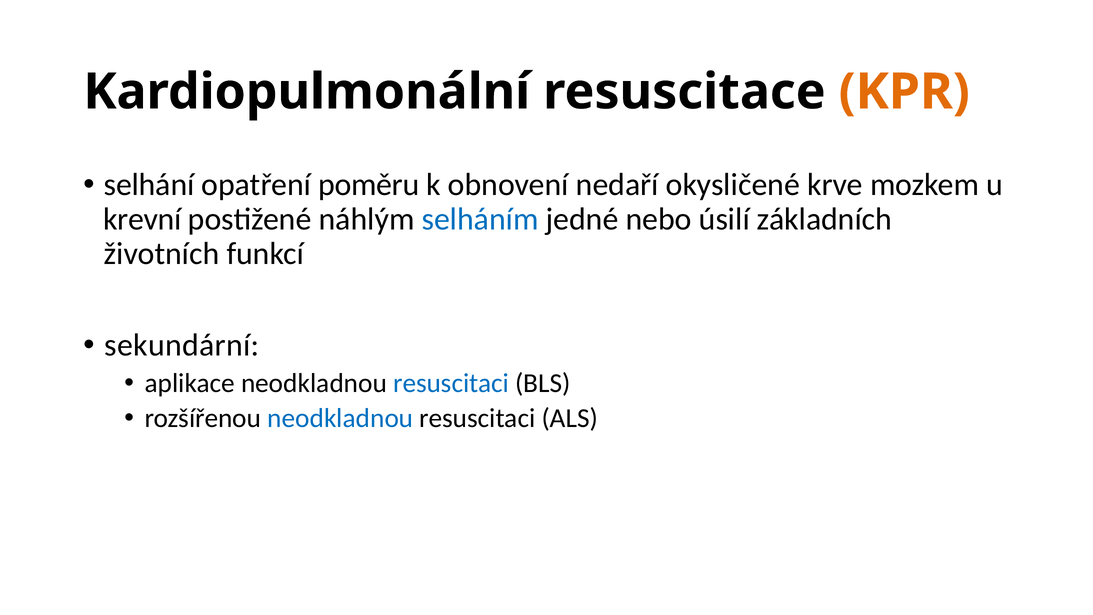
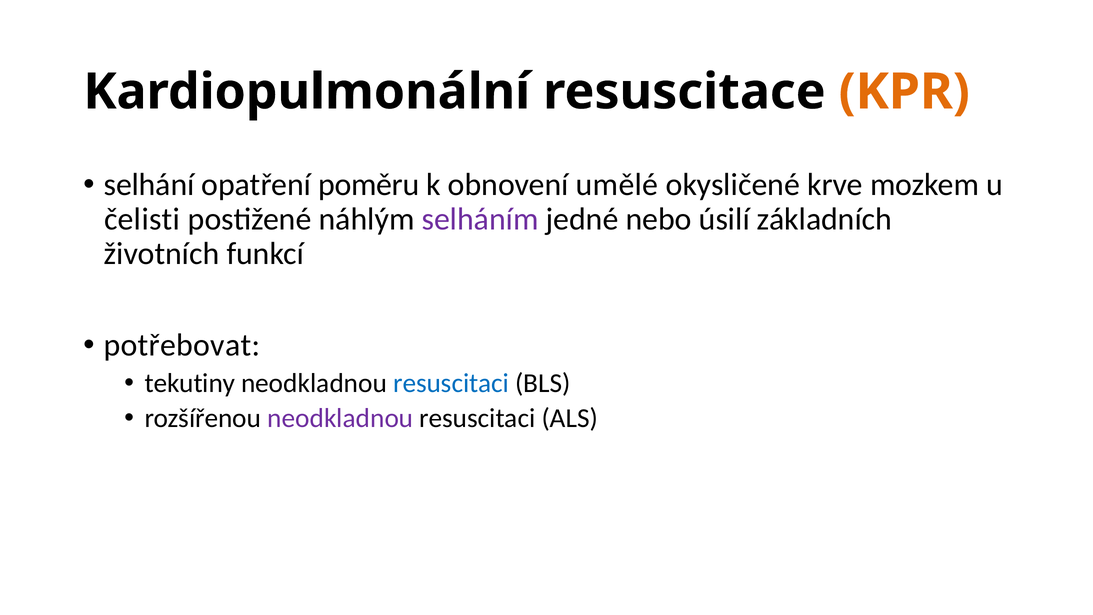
nedaří: nedaří -> umělé
krevní: krevní -> čelisti
selháním colour: blue -> purple
sekundární: sekundární -> potřebovat
aplikace: aplikace -> tekutiny
neodkladnou at (340, 418) colour: blue -> purple
